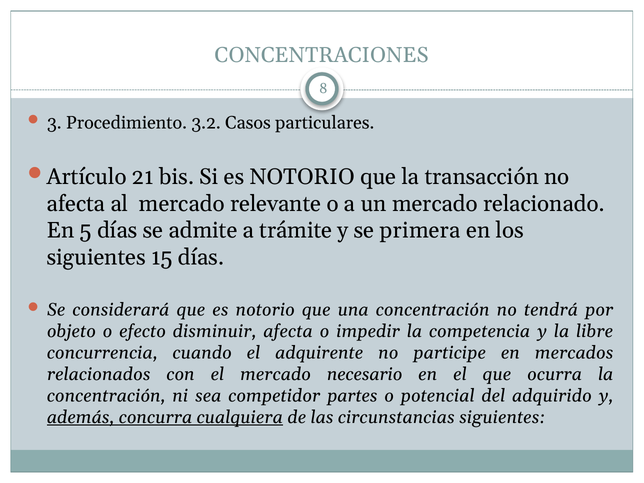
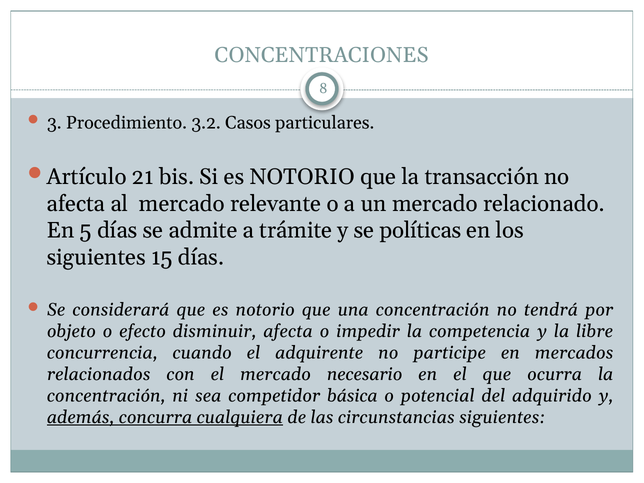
primera: primera -> políticas
partes: partes -> básica
